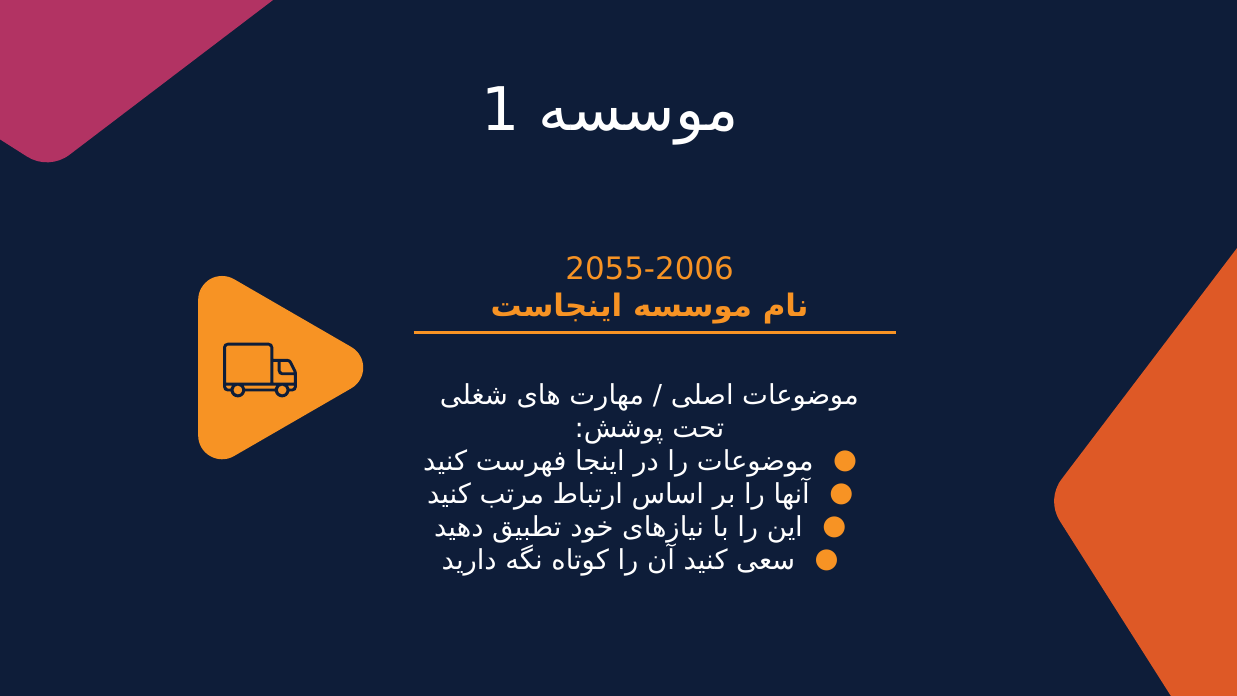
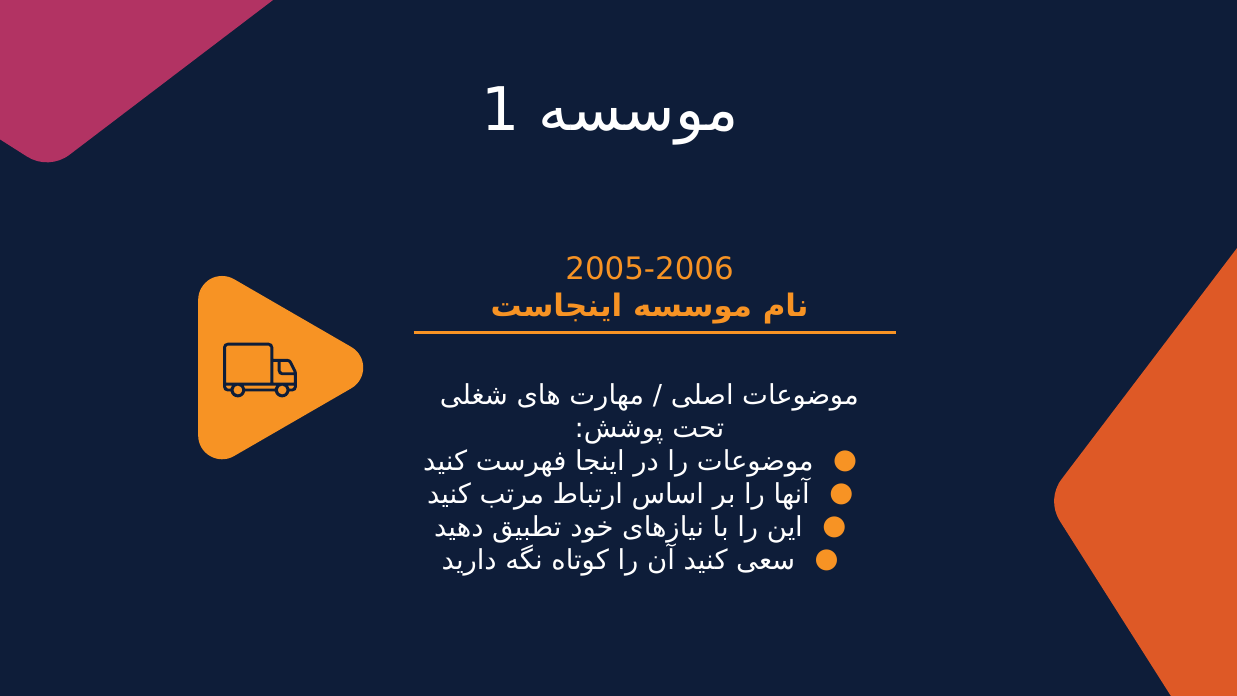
2055-2006: 2055-2006 -> 2005-2006
